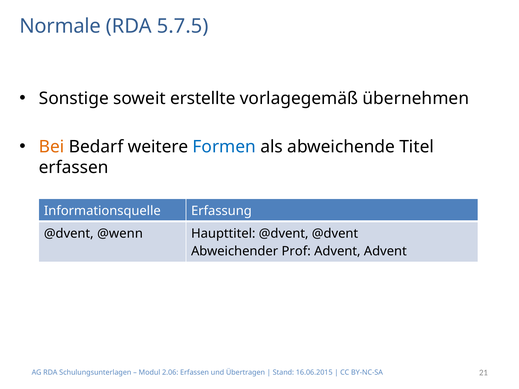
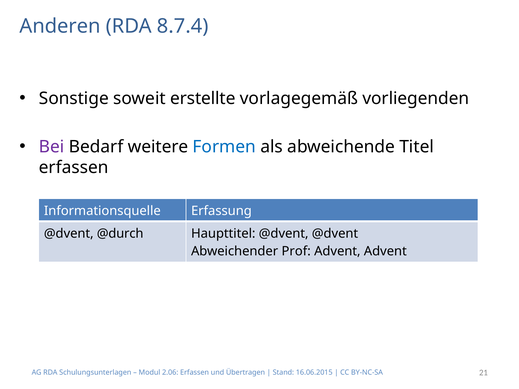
Normale: Normale -> Anderen
5.7.5: 5.7.5 -> 8.7.4
übernehmen: übernehmen -> vorliegenden
Bei colour: orange -> purple
@wenn: @wenn -> @durch
